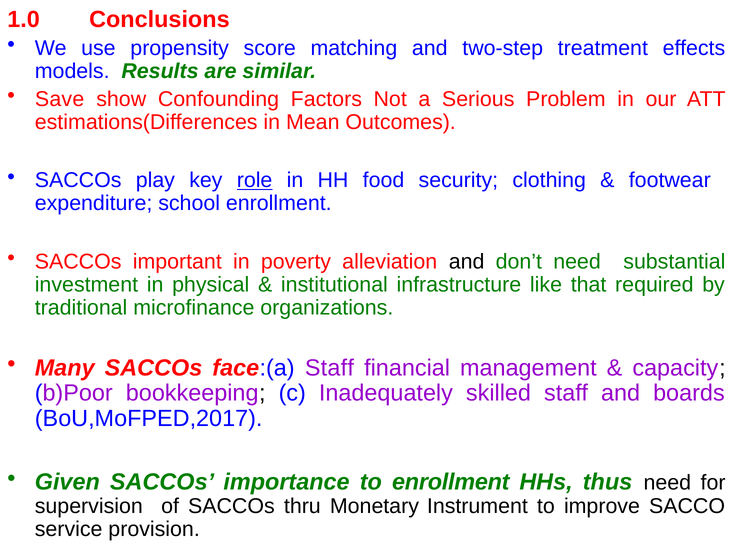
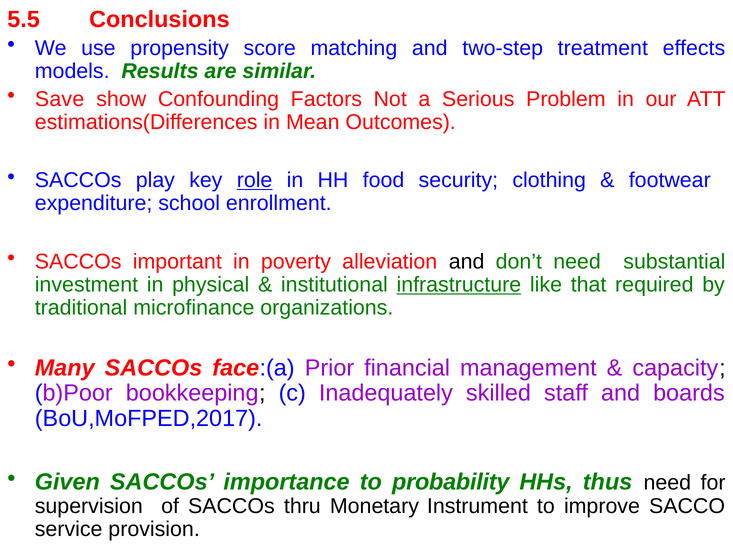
1.0: 1.0 -> 5.5
infrastructure underline: none -> present
face:(a Staff: Staff -> Prior
to enrollment: enrollment -> probability
